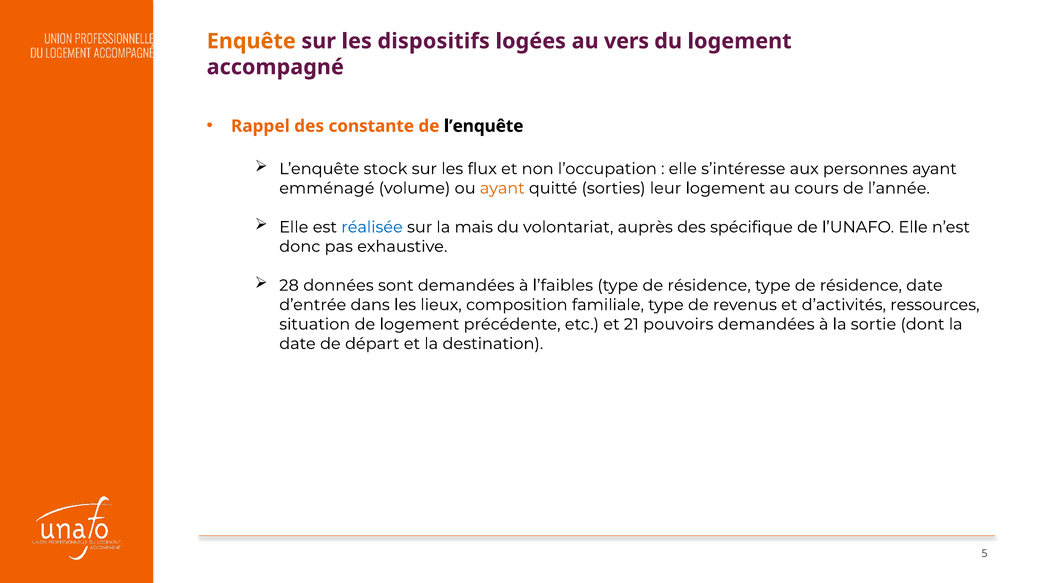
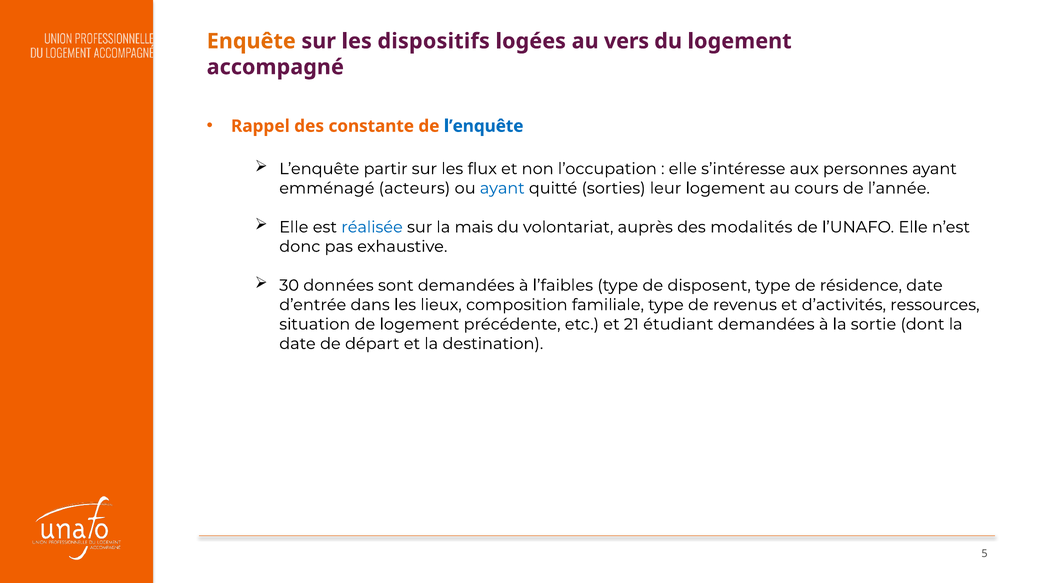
l’enquête at (484, 126) colour: black -> blue
stock: stock -> partir
volume: volume -> acteurs
ayant at (502, 188) colour: orange -> blue
spécifique: spécifique -> modalités
28: 28 -> 30
résidence at (709, 286): résidence -> disposent
pouvoirs: pouvoirs -> étudiant
